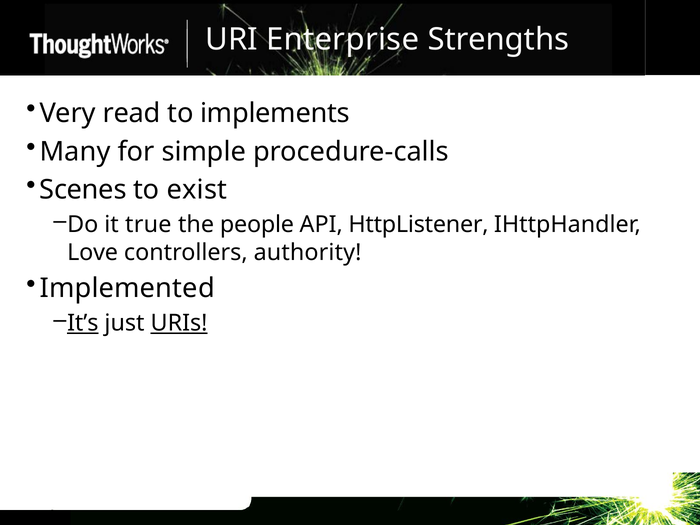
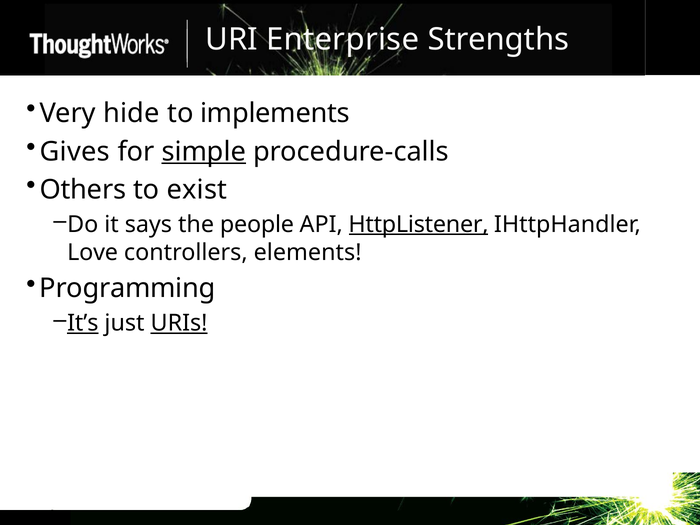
read: read -> hide
Many: Many -> Gives
simple underline: none -> present
Scenes: Scenes -> Others
true: true -> says
HttpListener underline: none -> present
authority: authority -> elements
Implemented: Implemented -> Programming
